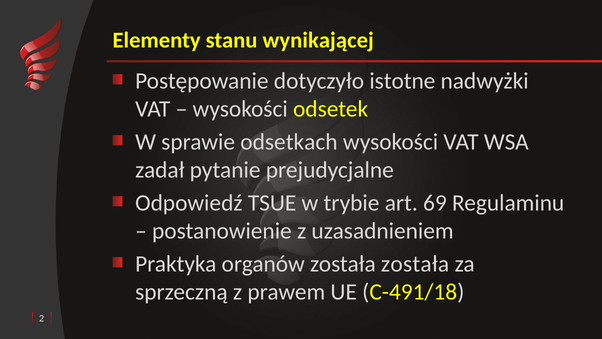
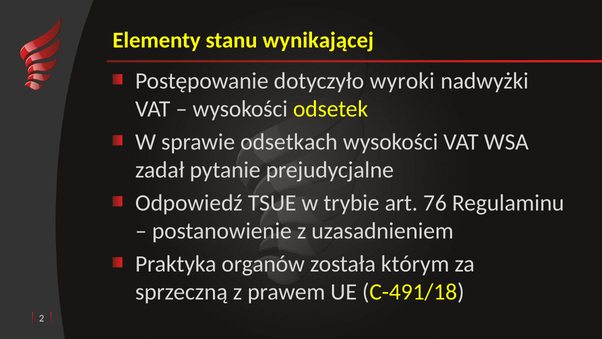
istotne: istotne -> wyroki
69: 69 -> 76
została została: została -> którym
